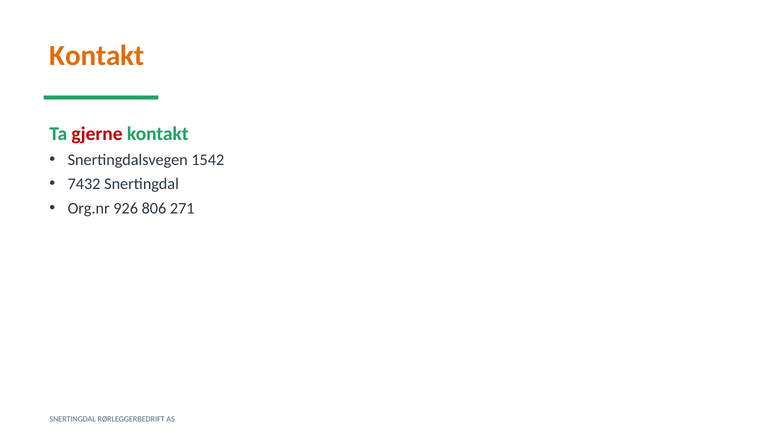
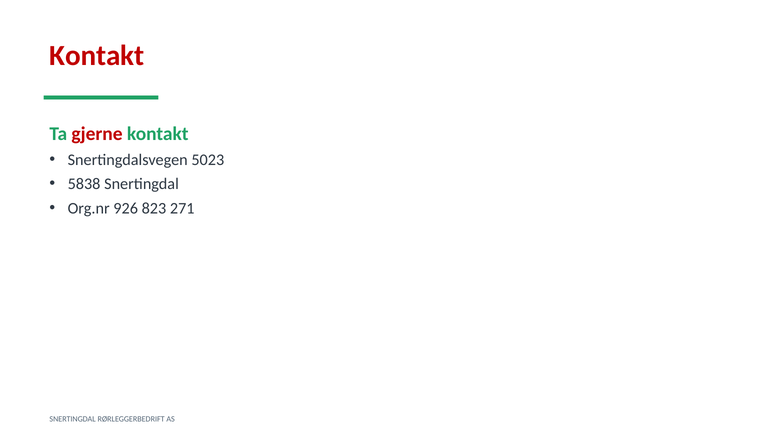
Kontakt at (97, 55) colour: orange -> red
1542: 1542 -> 5023
7432: 7432 -> 5838
806: 806 -> 823
